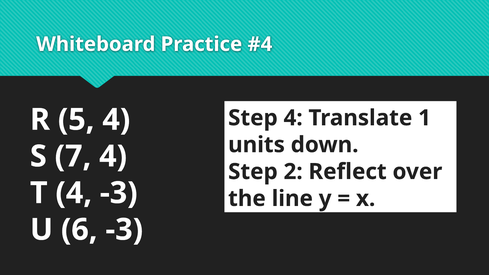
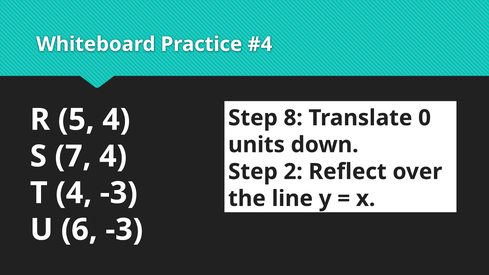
Step 4: 4 -> 8
1: 1 -> 0
